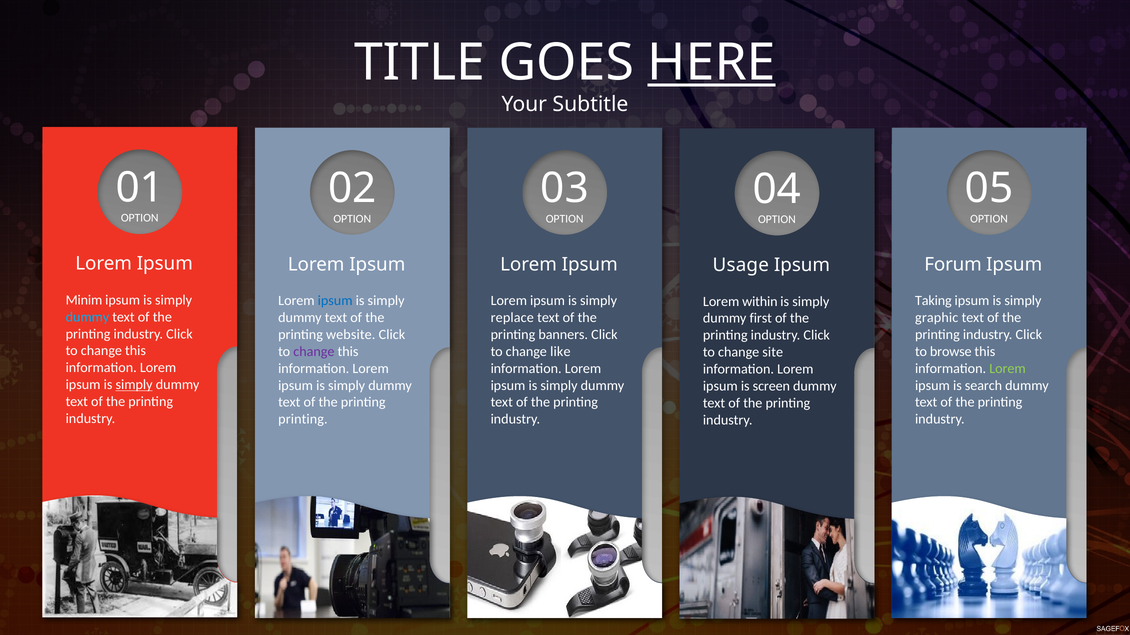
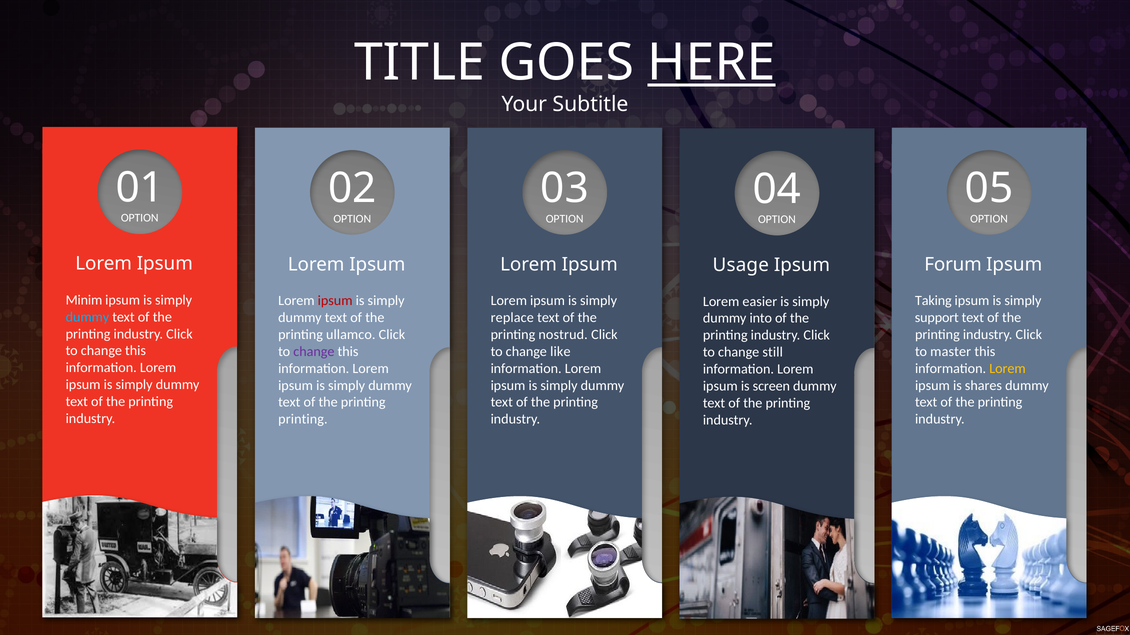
ipsum at (335, 301) colour: blue -> red
within: within -> easier
graphic: graphic -> support
first: first -> into
website: website -> ullamco
banners: banners -> nostrud
browse: browse -> master
site: site -> still
Lorem at (1007, 369) colour: light green -> yellow
simply at (134, 385) underline: present -> none
search: search -> shares
